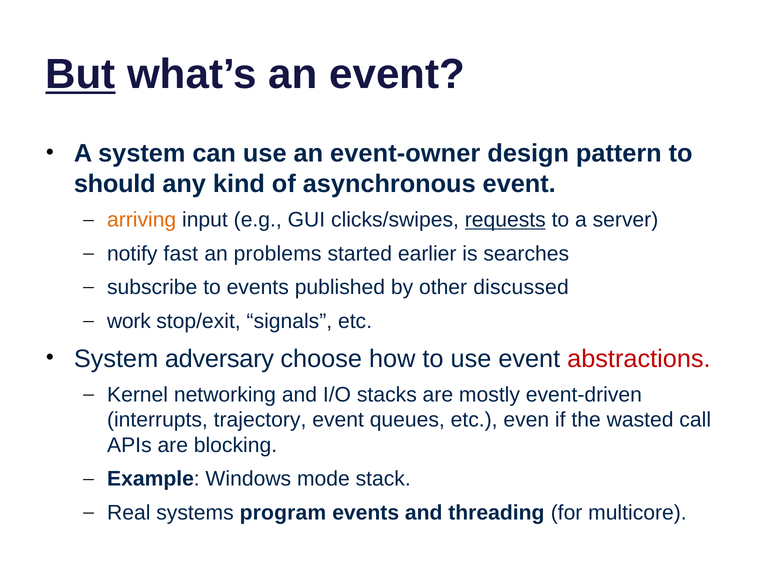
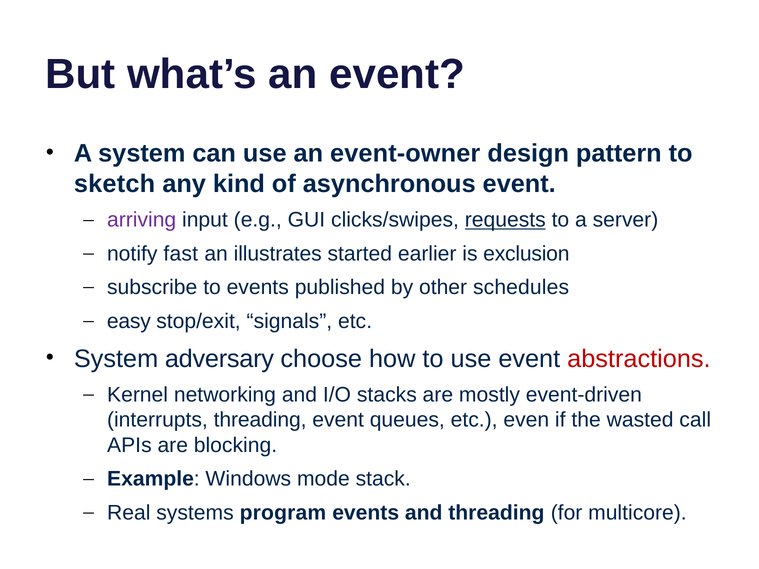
But underline: present -> none
should: should -> sketch
arriving colour: orange -> purple
problems: problems -> illustrates
searches: searches -> exclusion
discussed: discussed -> schedules
work: work -> easy
interrupts trajectory: trajectory -> threading
